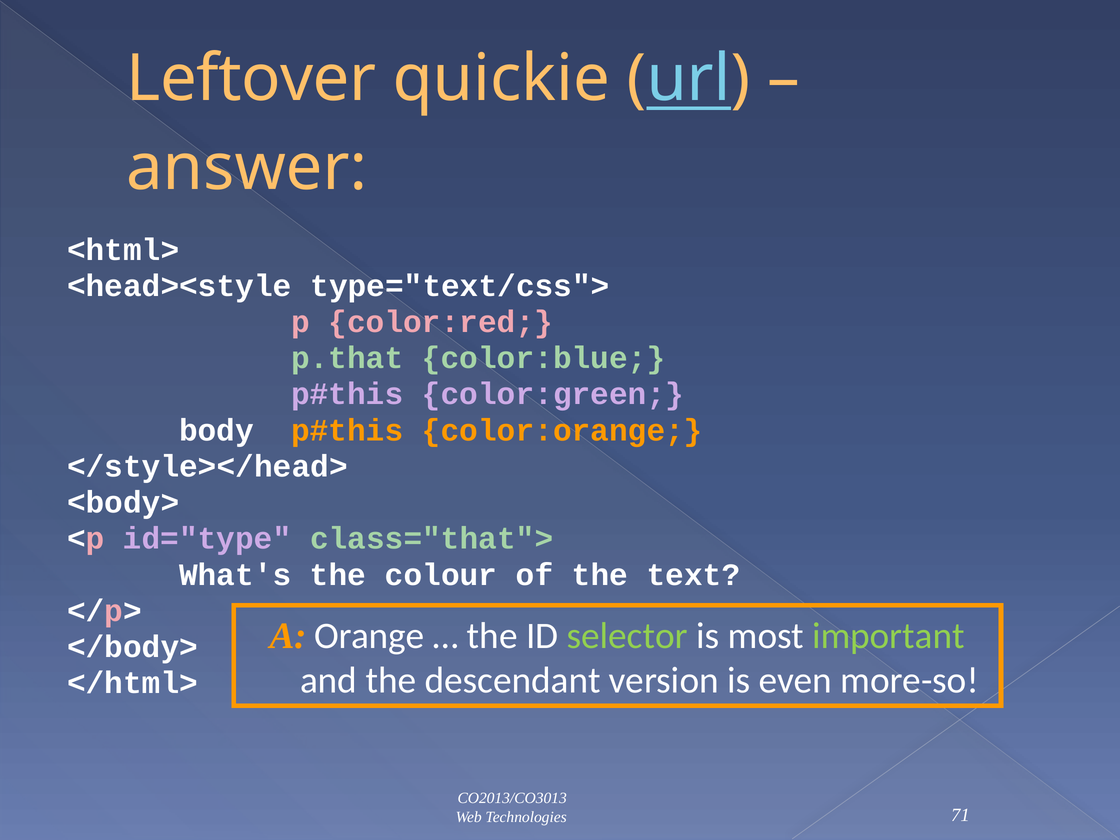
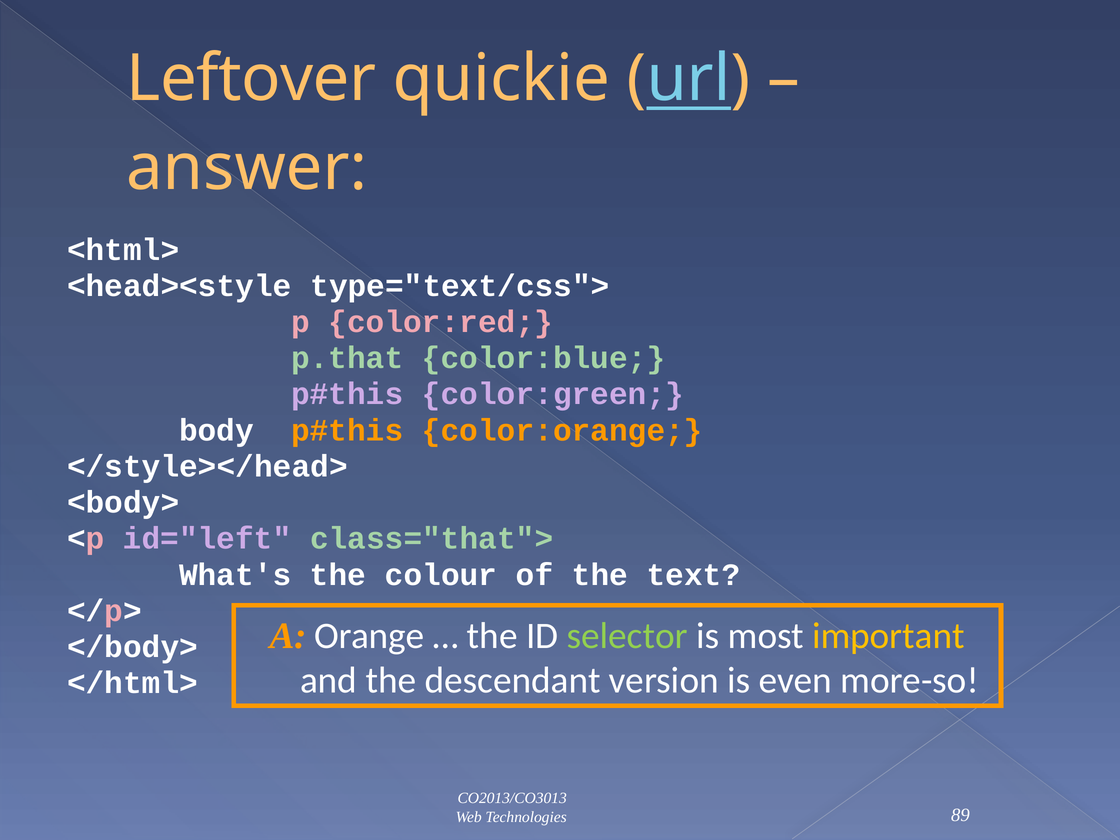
id="type: id="type -> id="left
important colour: light green -> yellow
71: 71 -> 89
